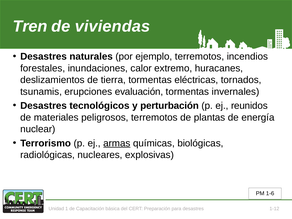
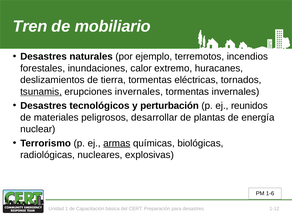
viviendas: viviendas -> mobiliario
tsunamis underline: none -> present
erupciones evaluación: evaluación -> invernales
peligrosos terremotos: terremotos -> desarrollar
